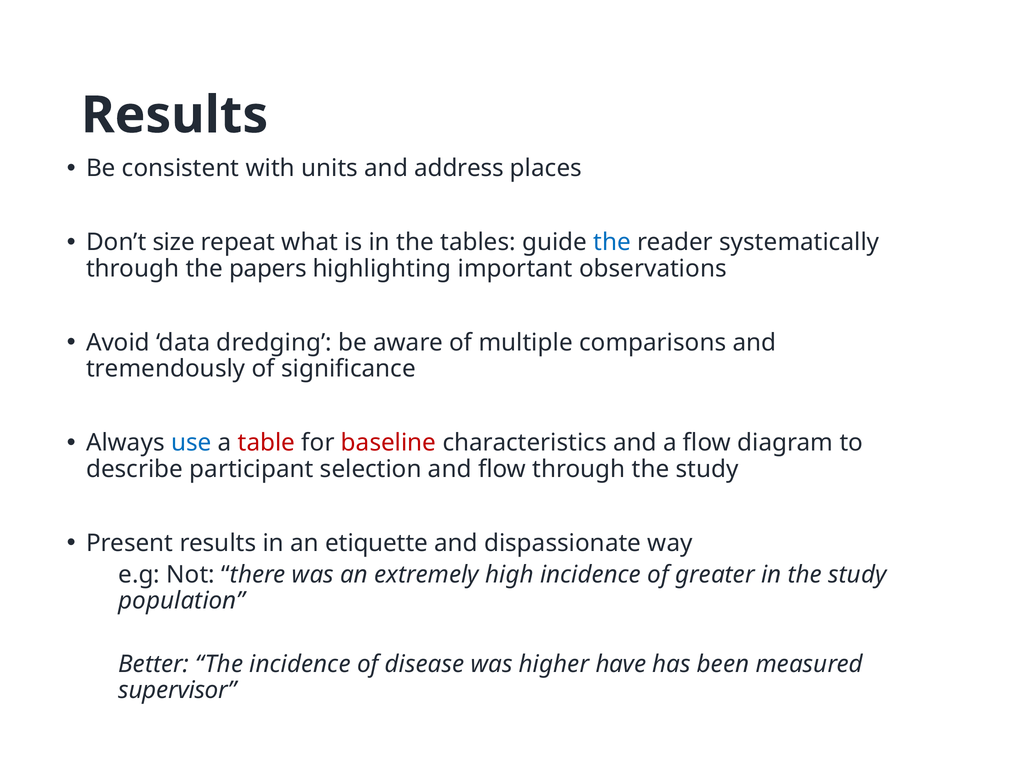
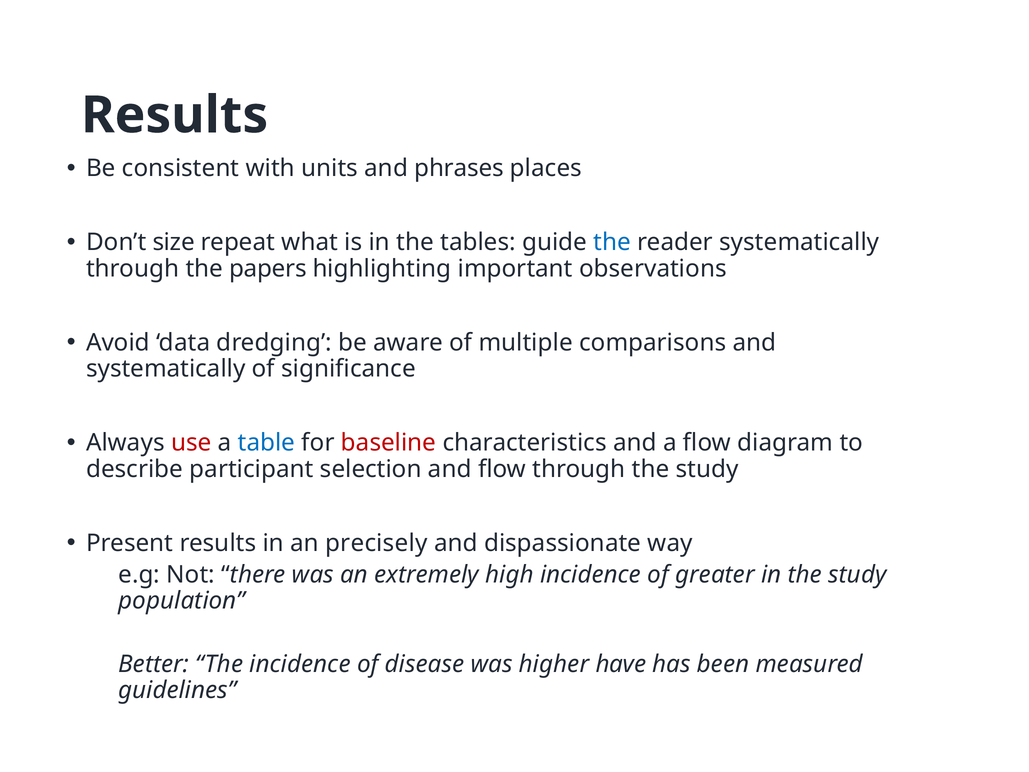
address: address -> phrases
tremendously at (166, 369): tremendously -> systematically
use colour: blue -> red
table colour: red -> blue
etiquette: etiquette -> precisely
supervisor: supervisor -> guidelines
